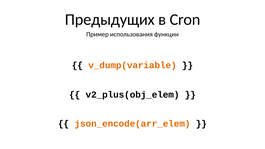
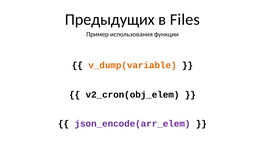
Cron: Cron -> Files
v2_plus(obj_elem: v2_plus(obj_elem -> v2_cron(obj_elem
json_encode(arr_elem colour: orange -> purple
